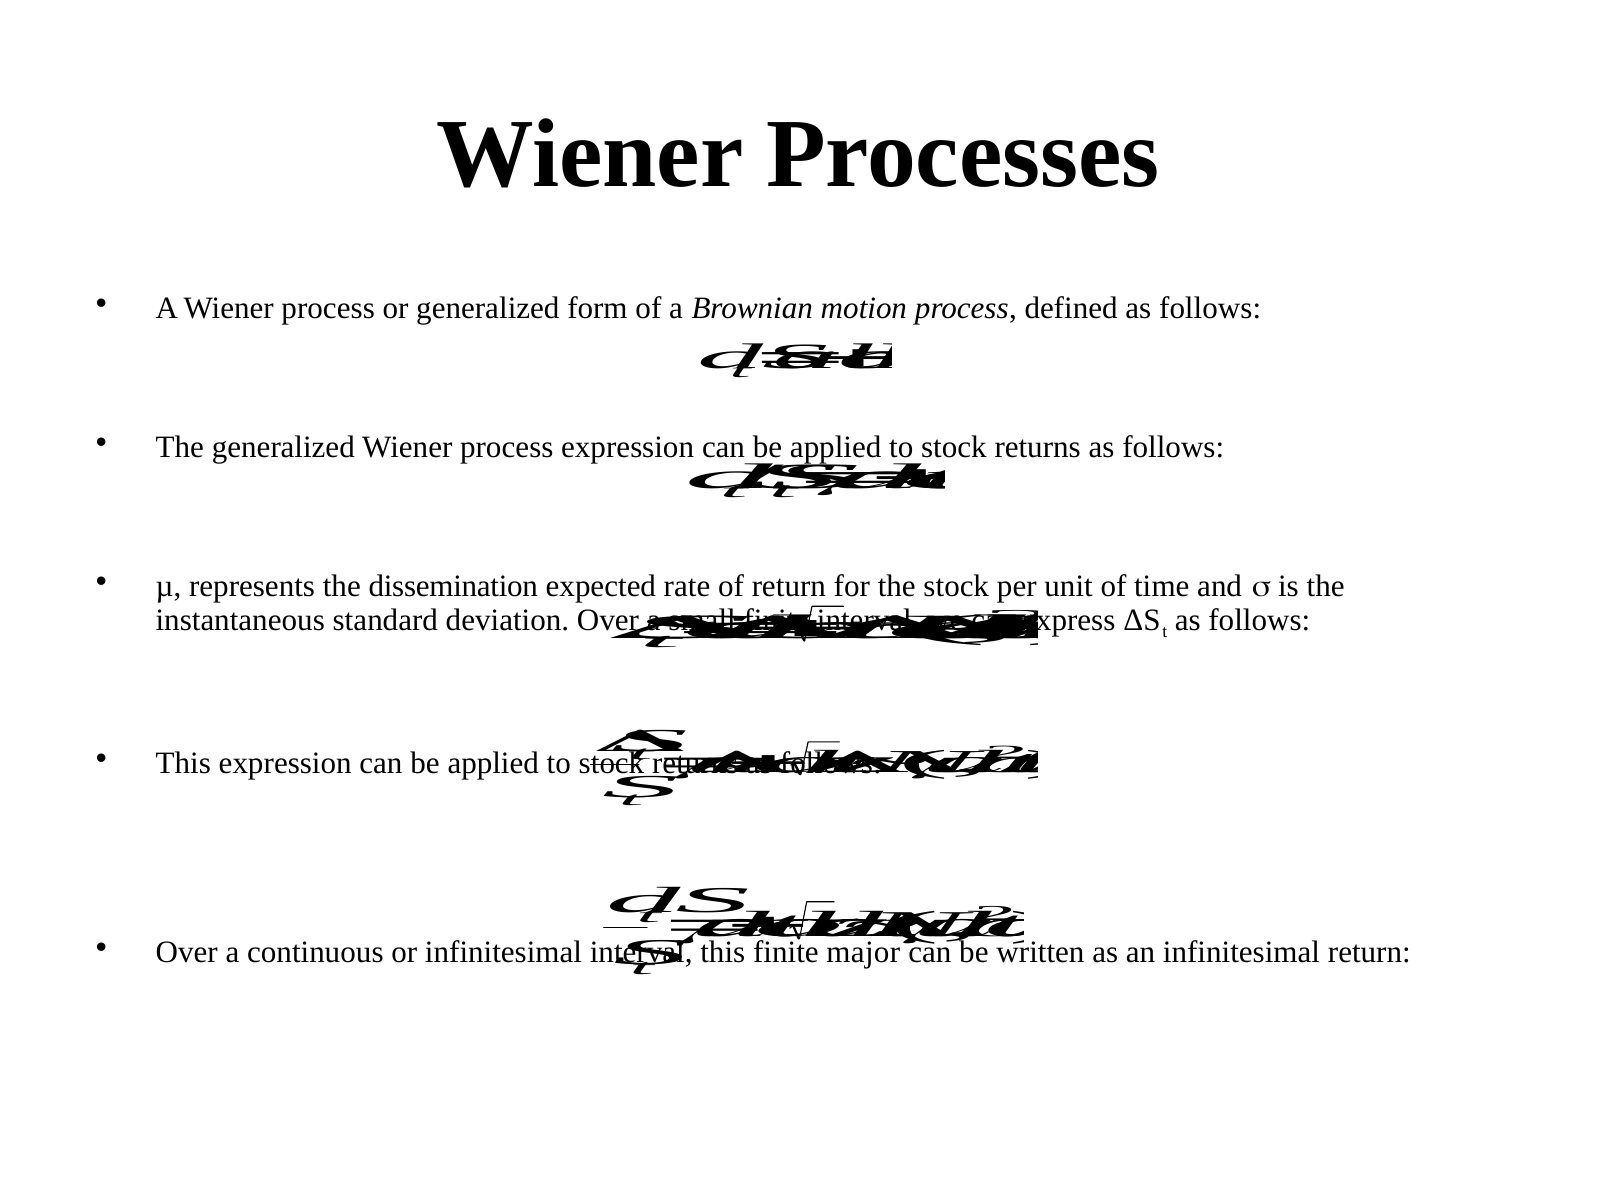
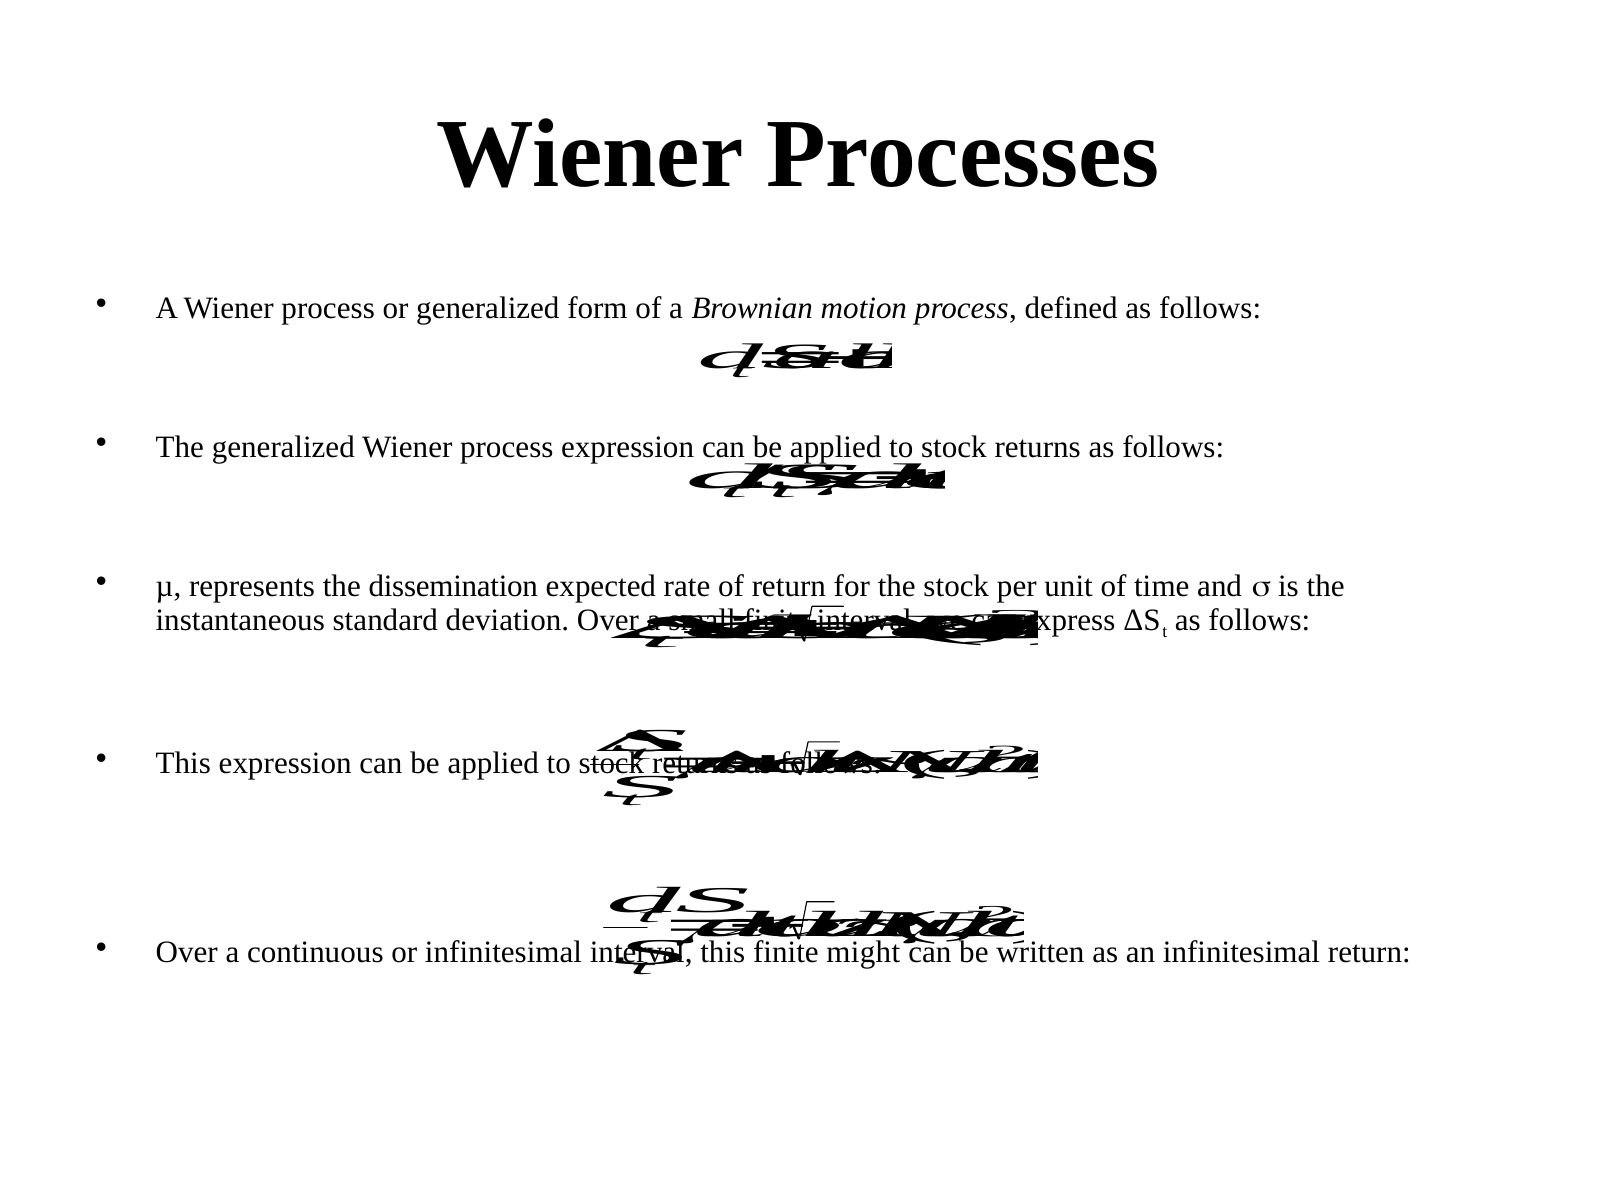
major: major -> might
